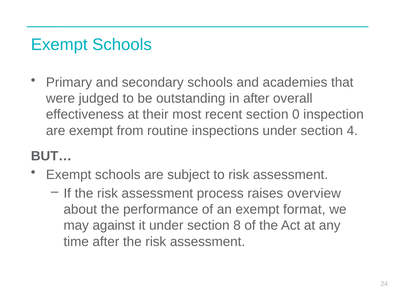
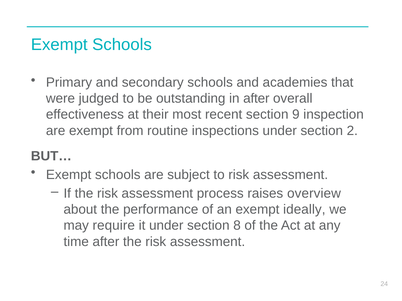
0: 0 -> 9
4: 4 -> 2
format: format -> ideally
against: against -> require
